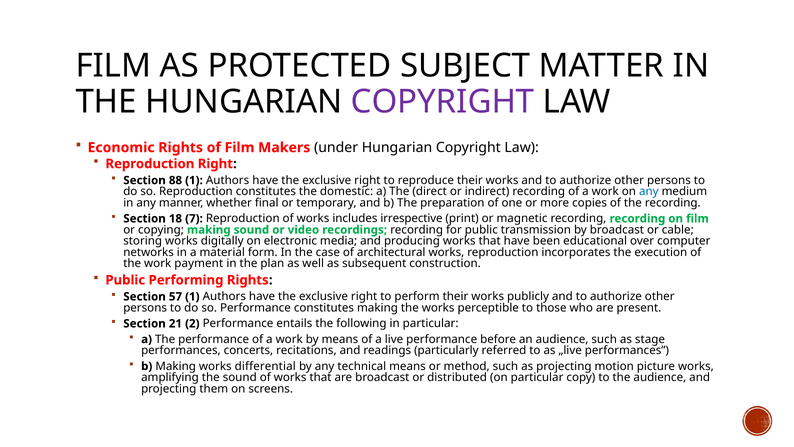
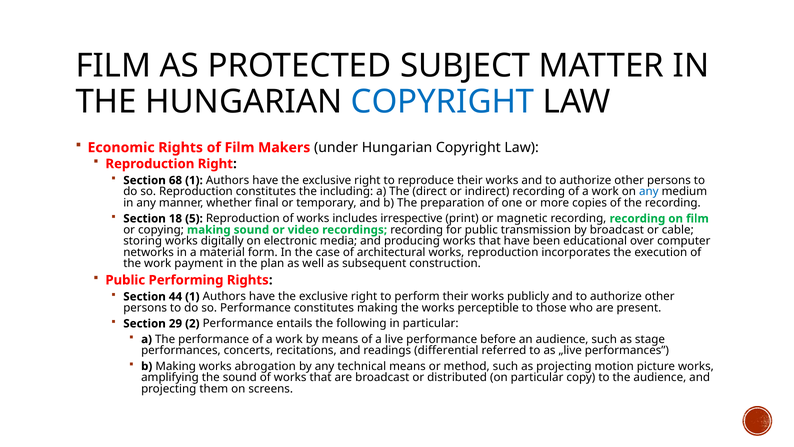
COPYRIGHT at (443, 102) colour: purple -> blue
88: 88 -> 68
domestic: domestic -> including
7: 7 -> 5
57: 57 -> 44
21: 21 -> 29
particularly: particularly -> differential
differential: differential -> abrogation
